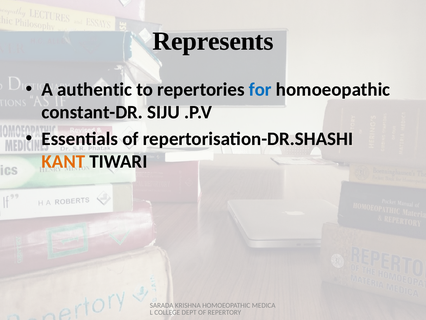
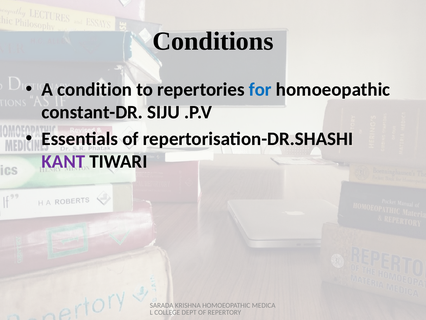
Represents: Represents -> Conditions
authentic: authentic -> condition
KANT colour: orange -> purple
